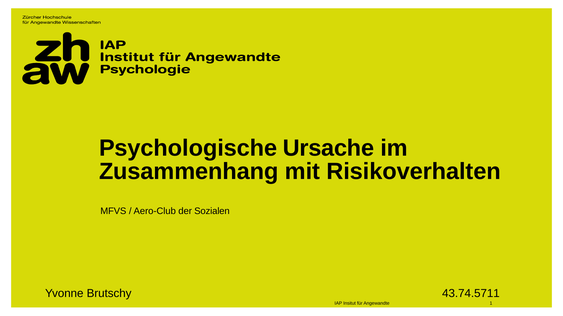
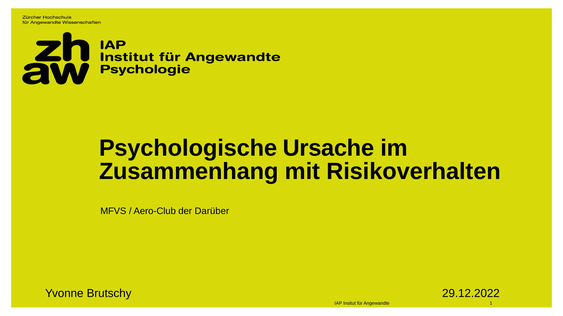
Sozialen: Sozialen -> Darüber
43.74.5711: 43.74.5711 -> 29.12.2022
